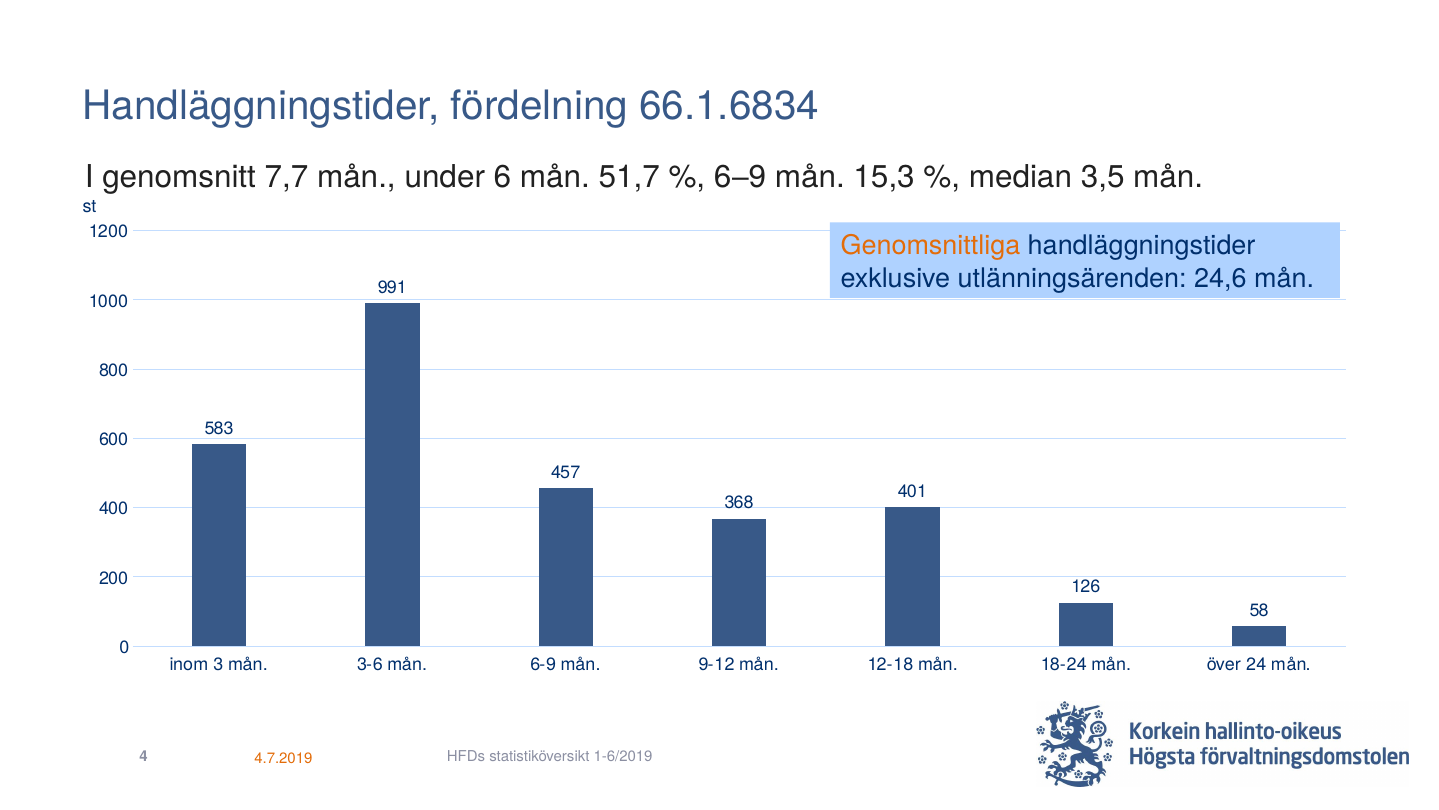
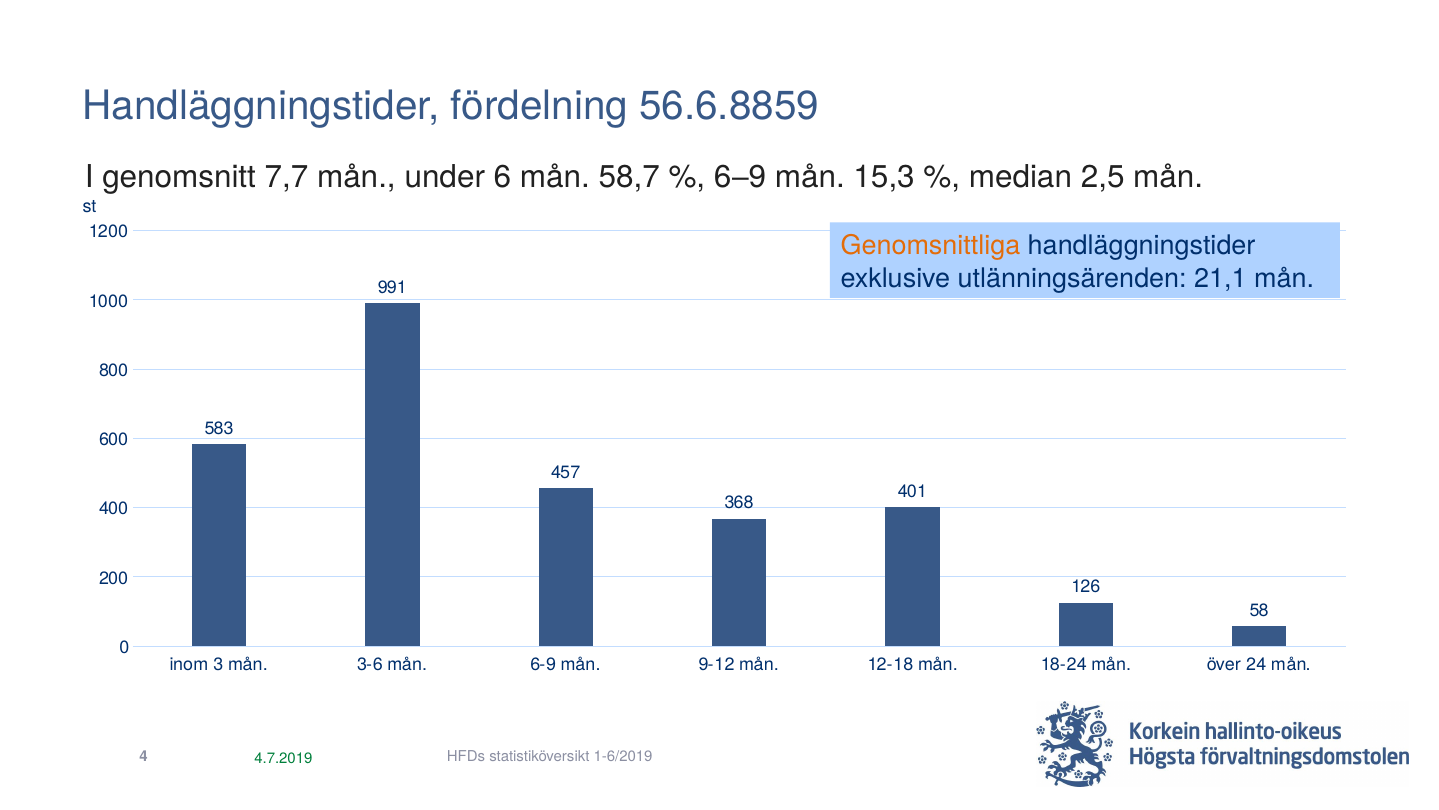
66.1.6834: 66.1.6834 -> 56.6.8859
51,7: 51,7 -> 58,7
3,5: 3,5 -> 2,5
24,6: 24,6 -> 21,1
4.7.2019 colour: orange -> green
